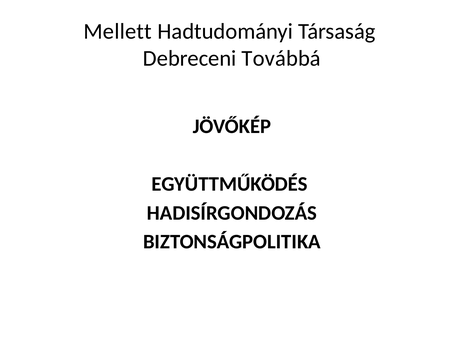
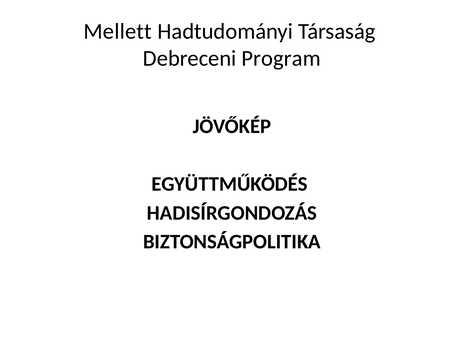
Továbbá: Továbbá -> Program
